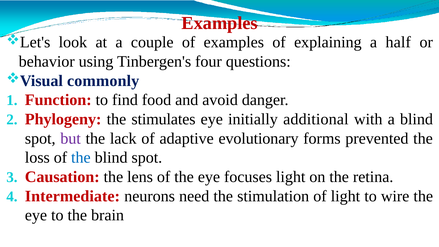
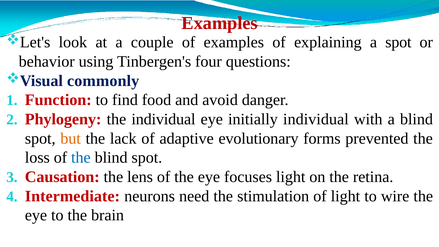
a half: half -> spot
the stimulates: stimulates -> individual
initially additional: additional -> individual
but colour: purple -> orange
